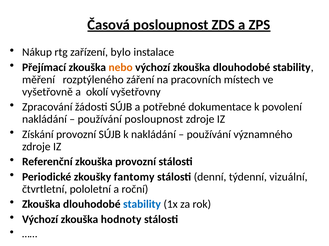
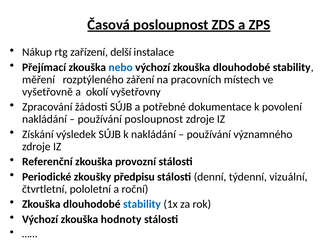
bylo: bylo -> delší
nebo colour: orange -> blue
Získání provozní: provozní -> výsledek
fantomy: fantomy -> předpisu
